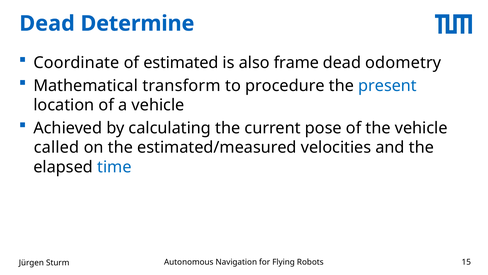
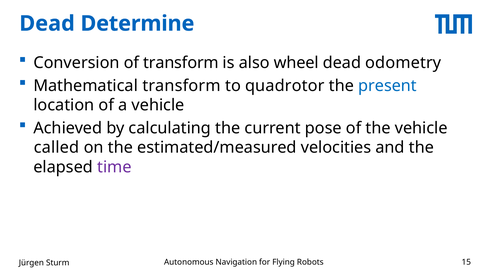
Coordinate: Coordinate -> Conversion
of estimated: estimated -> transform
frame: frame -> wheel
procedure: procedure -> quadrotor
time colour: blue -> purple
